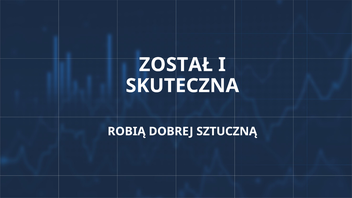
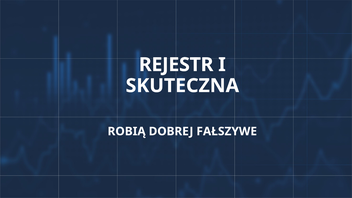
ZOSTAŁ: ZOSTAŁ -> REJESTR
SZTUCZNĄ: SZTUCZNĄ -> FAŁSZYWE
